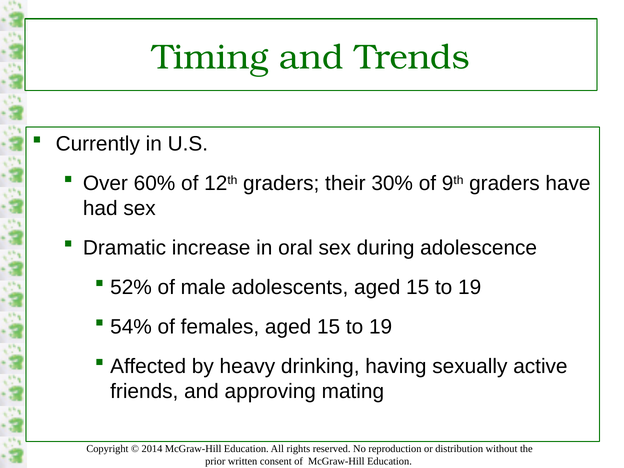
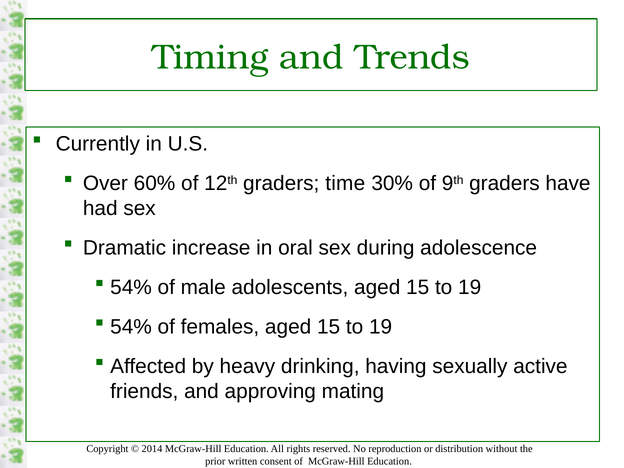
their: their -> time
52% at (131, 287): 52% -> 54%
